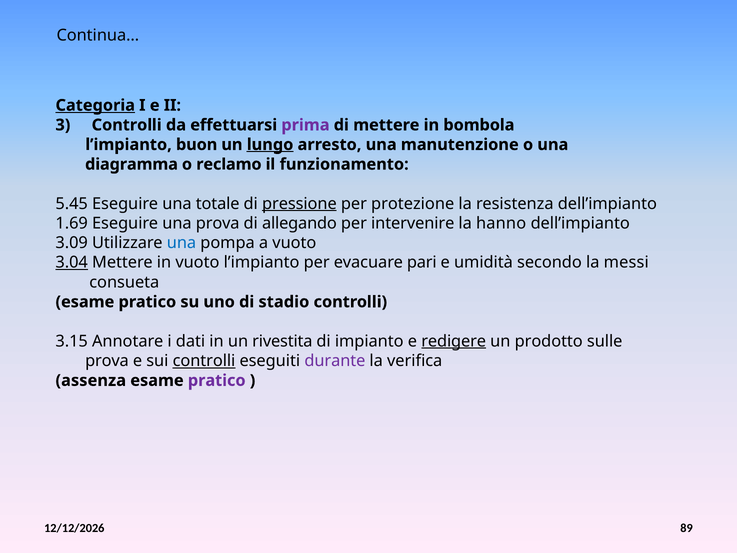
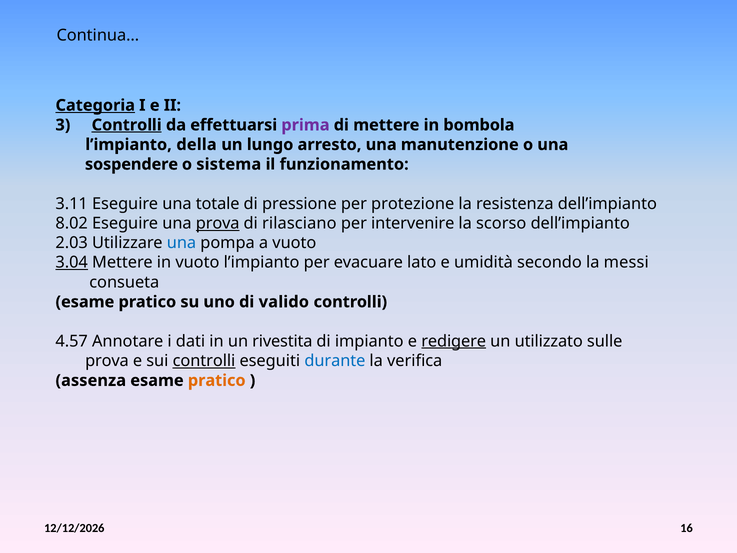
Controlli at (127, 125) underline: none -> present
buon: buon -> della
lungo underline: present -> none
diagramma: diagramma -> sospendere
reclamo: reclamo -> sistema
5.45: 5.45 -> 3.11
pressione underline: present -> none
1.69: 1.69 -> 8.02
prova at (218, 223) underline: none -> present
allegando: allegando -> rilasciano
hanno: hanno -> scorso
3.09: 3.09 -> 2.03
pari: pari -> lato
stadio: stadio -> valido
3.15: 3.15 -> 4.57
prodotto: prodotto -> utilizzato
durante colour: purple -> blue
pratico at (217, 380) colour: purple -> orange
89: 89 -> 16
